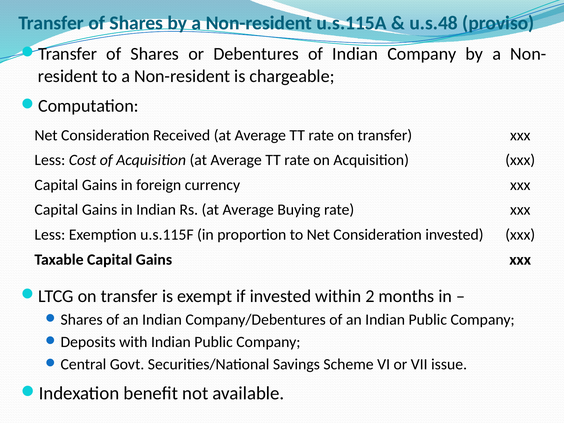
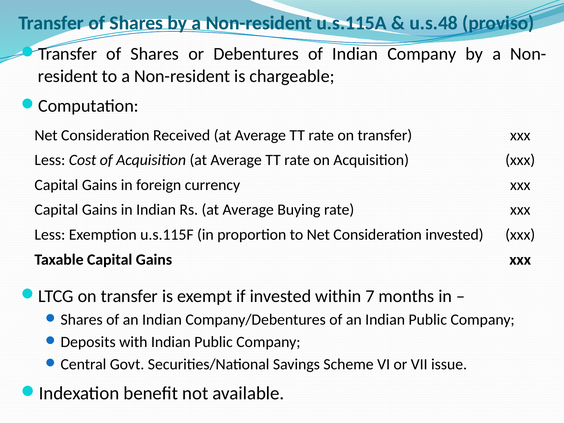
2: 2 -> 7
